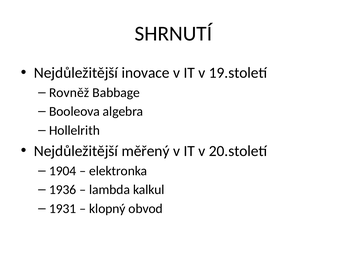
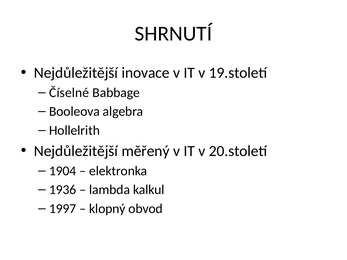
Rovněž: Rovněž -> Číselné
1931: 1931 -> 1997
